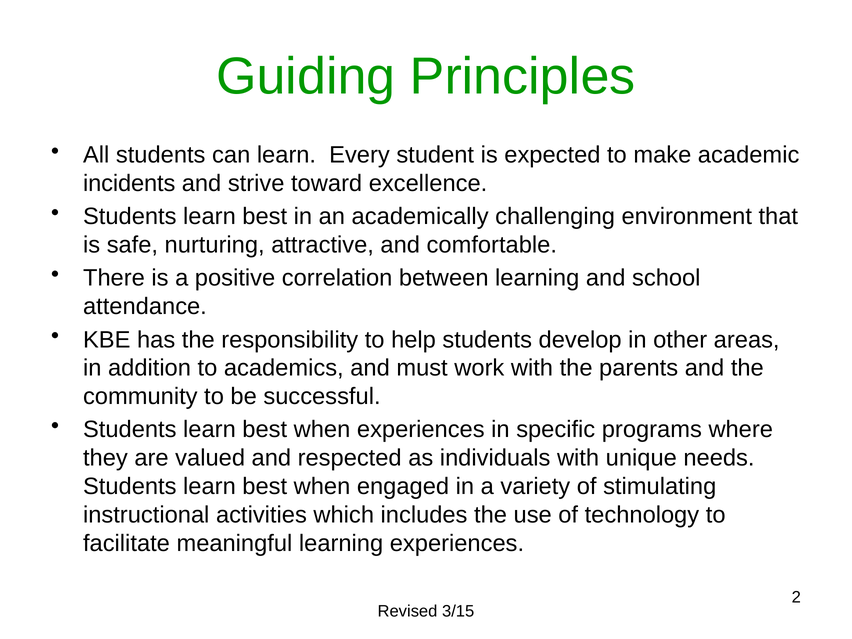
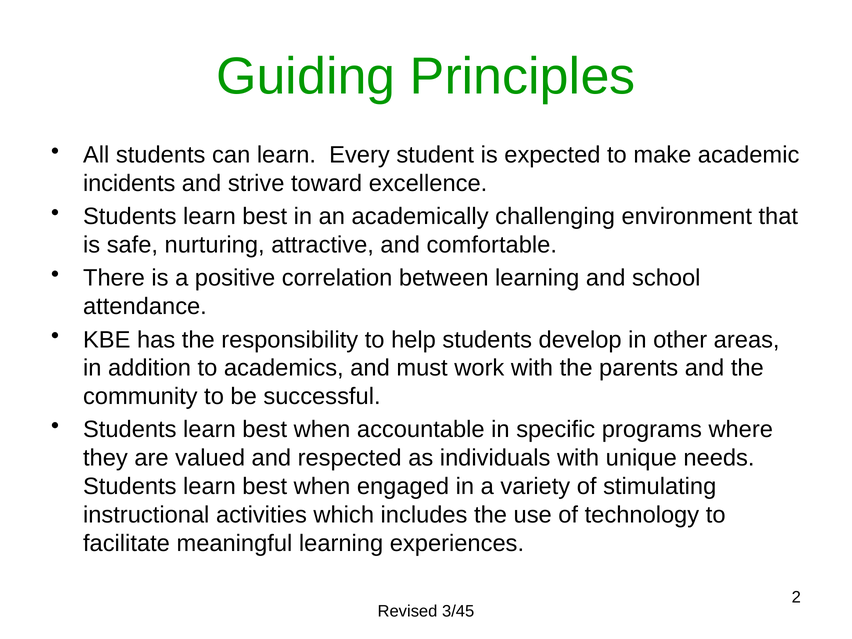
when experiences: experiences -> accountable
3/15: 3/15 -> 3/45
